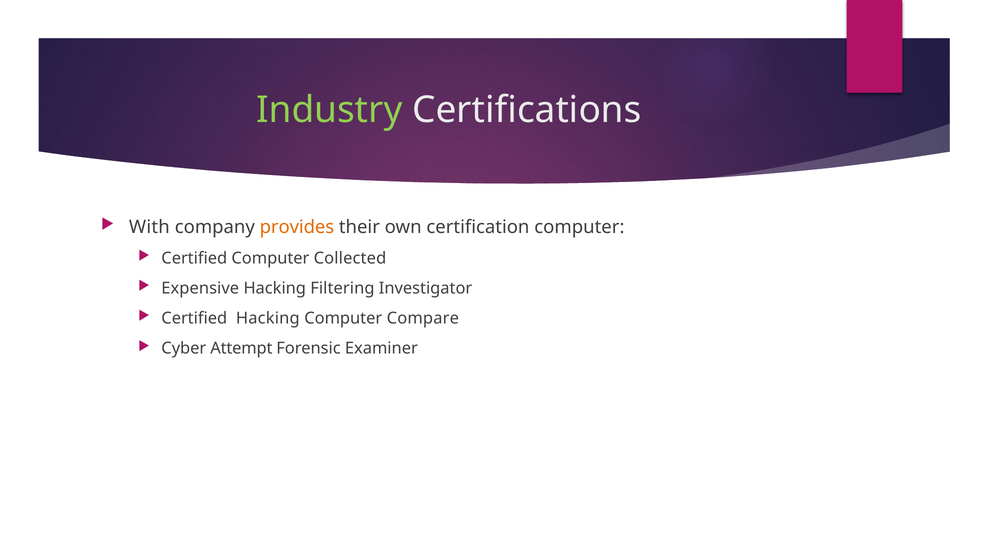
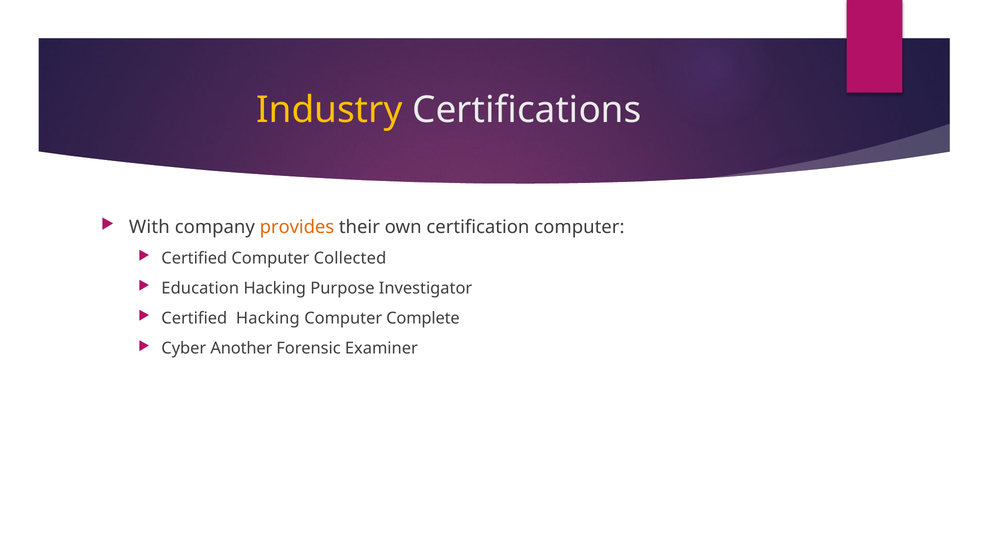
Industry colour: light green -> yellow
Expensive: Expensive -> Education
Filtering: Filtering -> Purpose
Compare: Compare -> Complete
Attempt: Attempt -> Another
